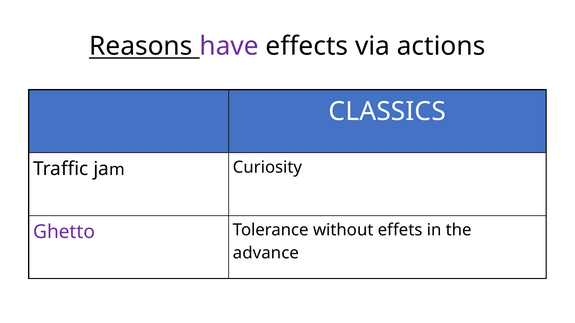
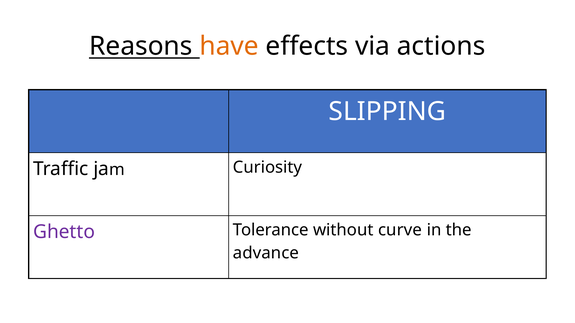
have colour: purple -> orange
CLASSICS: CLASSICS -> SLIPPING
effets: effets -> curve
